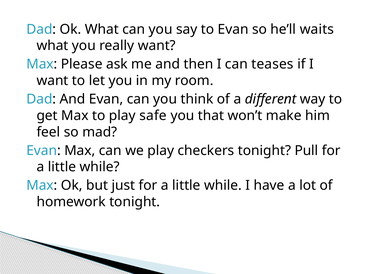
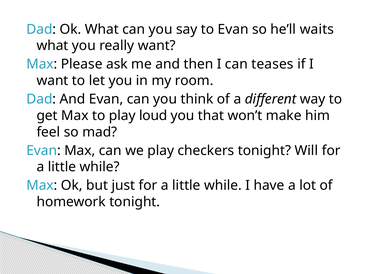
safe: safe -> loud
Pull: Pull -> Will
